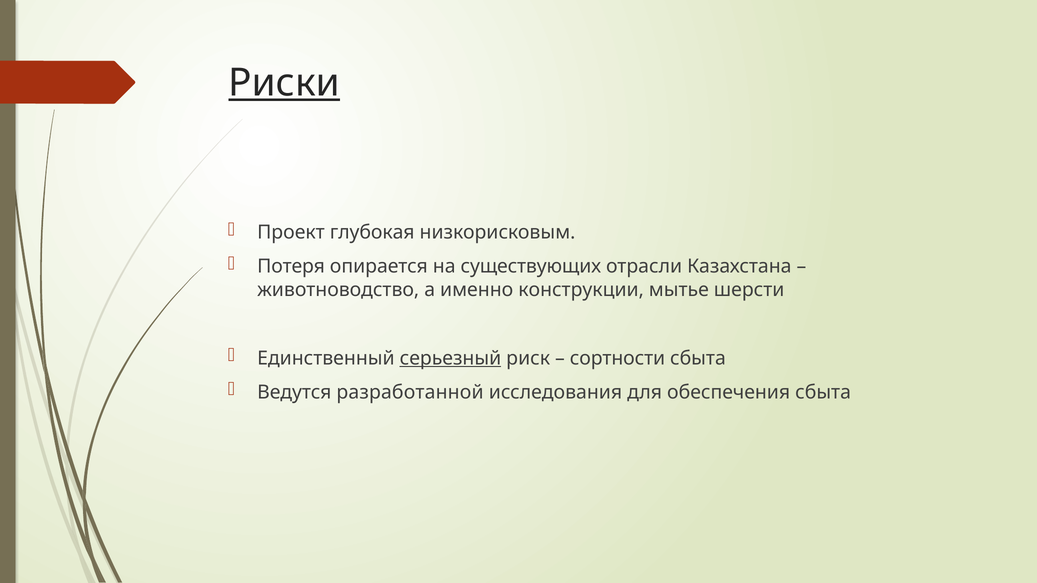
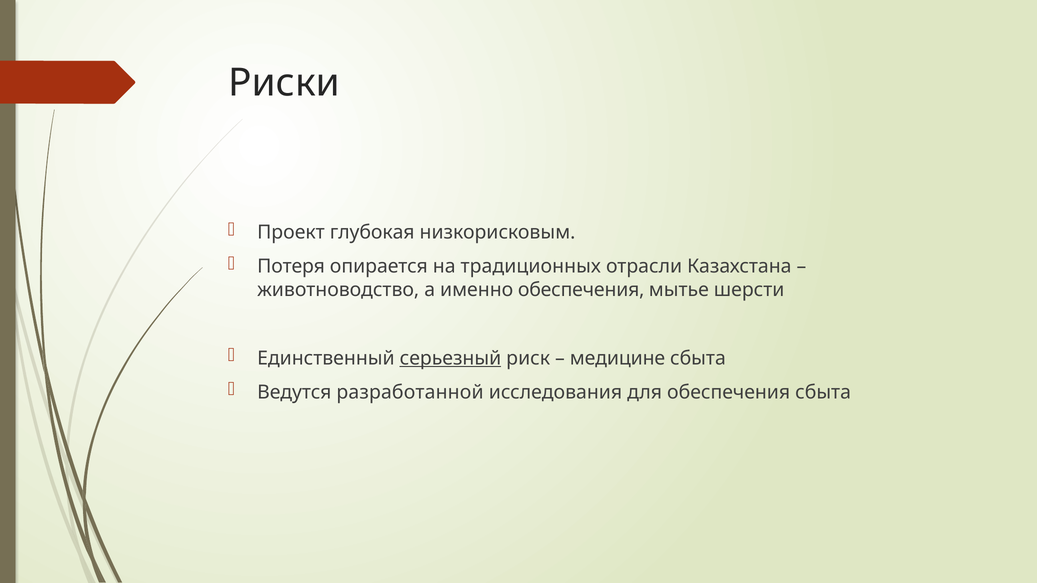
Риски underline: present -> none
существующих: существующих -> традиционных
именно конструкции: конструкции -> обеспечения
сортности: сортности -> медицине
